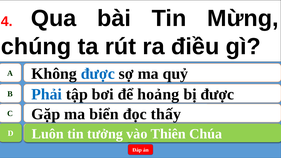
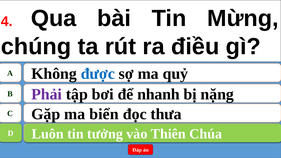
Phải colour: blue -> purple
hoảng: hoảng -> nhanh
bị được: được -> nặng
thấy: thấy -> thưa
